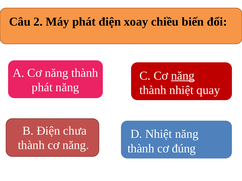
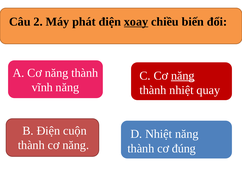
xoay underline: none -> present
phát at (42, 88): phát -> vĩnh
chưa: chưa -> cuộn
